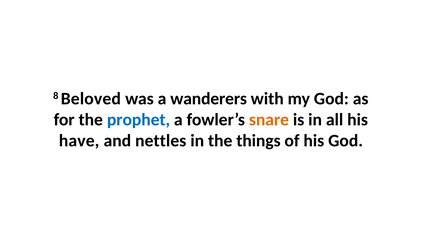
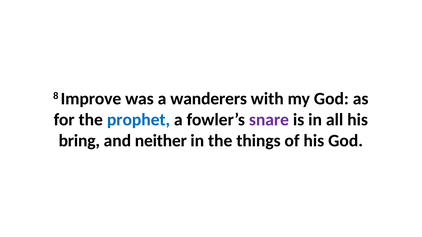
Beloved: Beloved -> Improve
snare colour: orange -> purple
have: have -> bring
nettles: nettles -> neither
